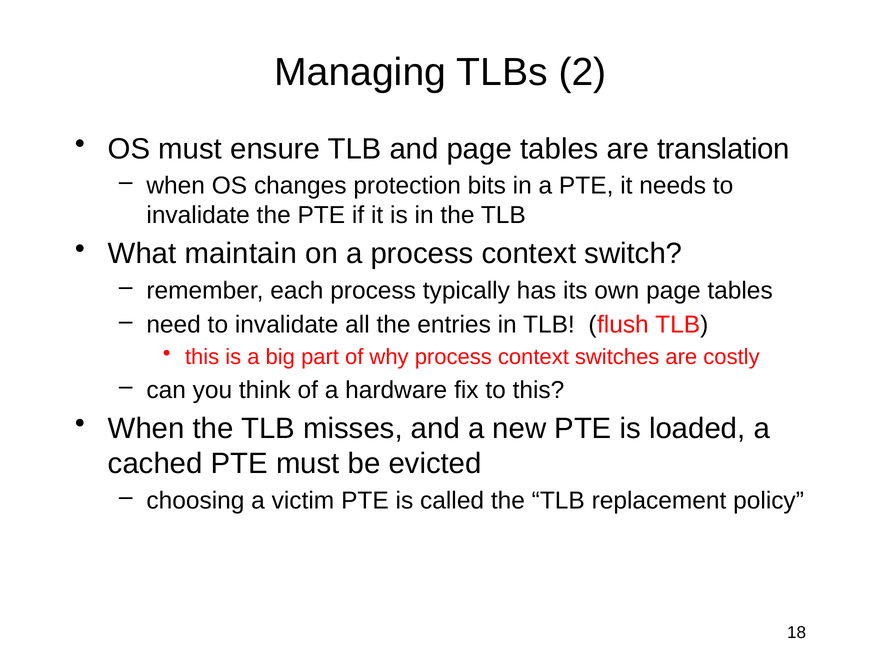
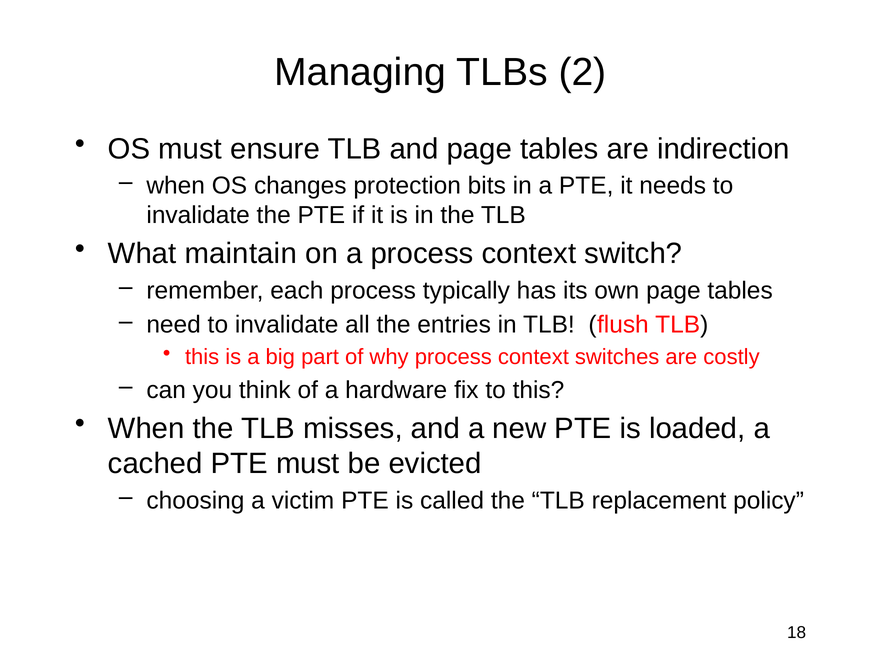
translation: translation -> indirection
